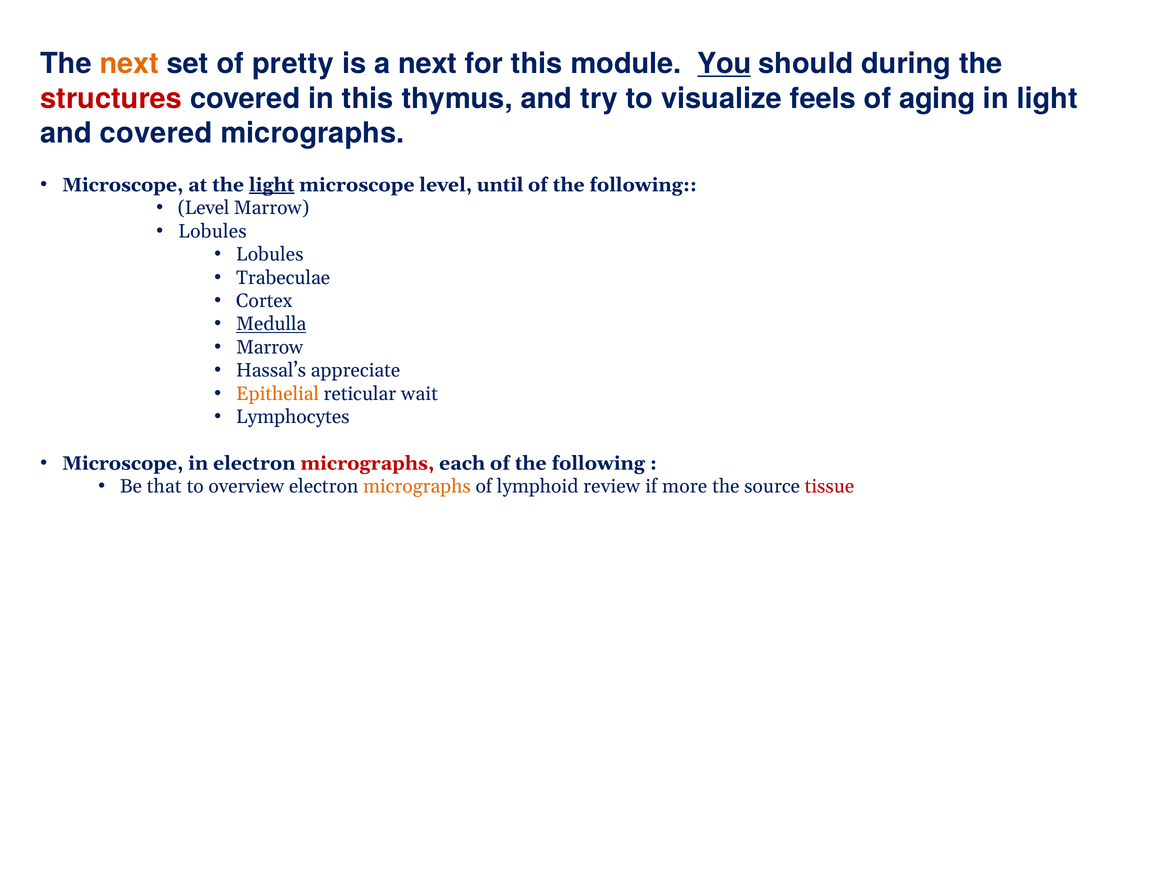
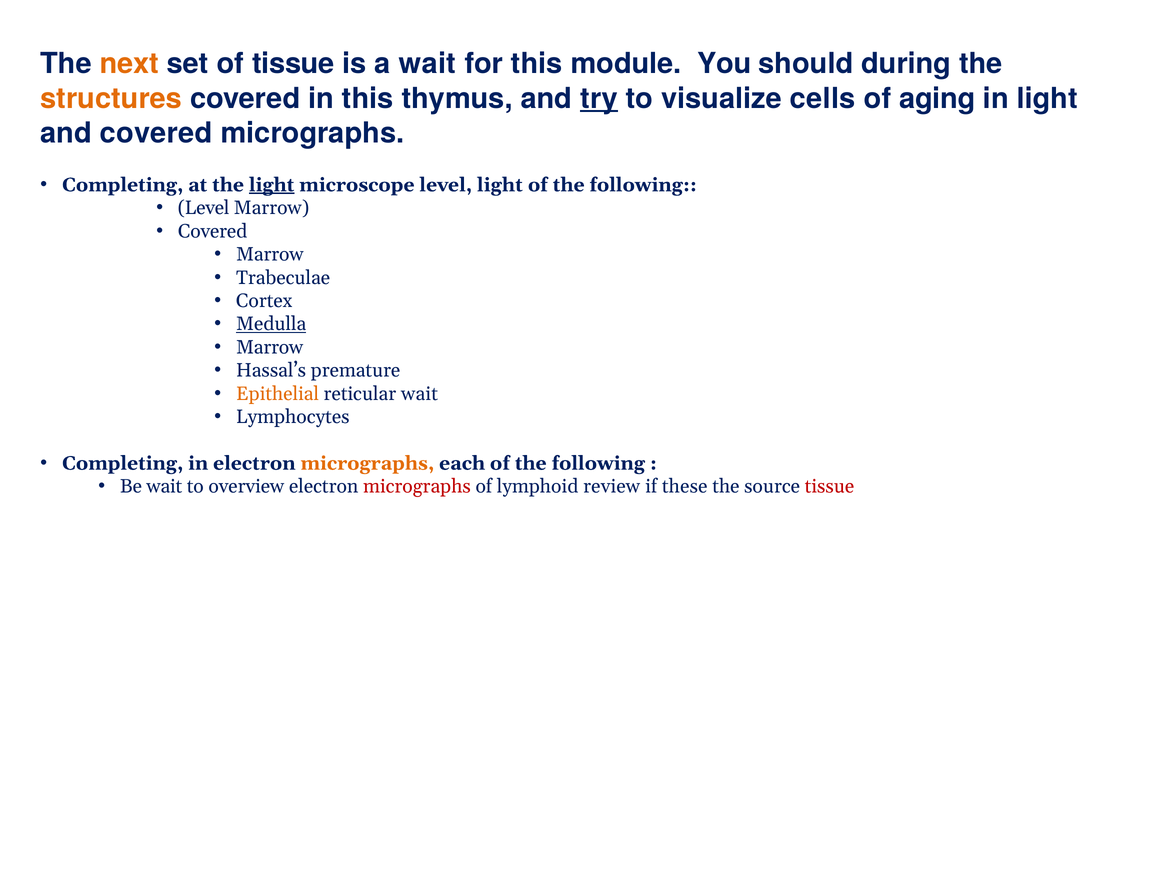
of pretty: pretty -> tissue
a next: next -> wait
You underline: present -> none
structures colour: red -> orange
try underline: none -> present
feels: feels -> cells
Microscope at (123, 185): Microscope -> Completing
level until: until -> light
Lobules at (212, 231): Lobules -> Covered
Lobules at (270, 254): Lobules -> Marrow
appreciate: appreciate -> premature
Microscope at (123, 463): Microscope -> Completing
micrographs at (367, 463) colour: red -> orange
Be that: that -> wait
micrographs at (417, 486) colour: orange -> red
more: more -> these
